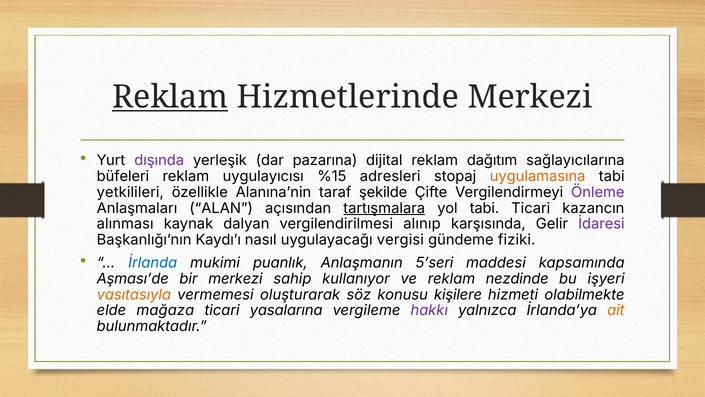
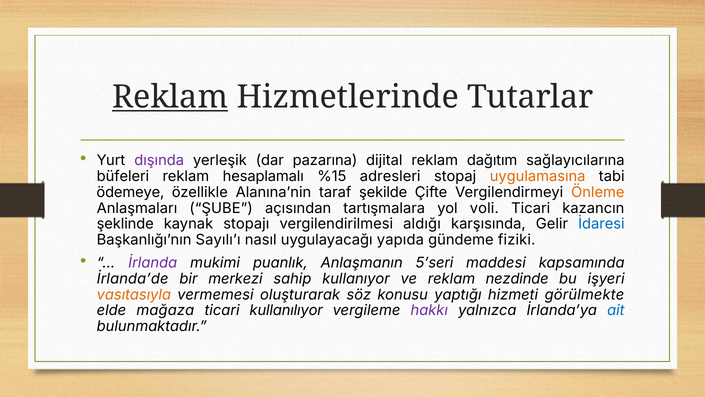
Hizmetlerinde Merkezi: Merkezi -> Tutarlar
uygulayıcısı: uygulayıcısı -> hesaplamalı
yetkilileri: yetkilileri -> ödemeye
Önleme colour: purple -> orange
ALAN: ALAN -> ŞUBE
tartışmalara underline: present -> none
yol tabi: tabi -> voli
alınması: alınması -> şeklinde
dalyan: dalyan -> stopajı
alınıp: alınıp -> aldığı
İdaresi colour: purple -> blue
Kaydı’ı: Kaydı’ı -> Sayılı’ı
vergisi: vergisi -> yapıda
İrlanda colour: blue -> purple
Aşması’de: Aşması’de -> İrlanda’de
kişilere: kişilere -> yaptığı
olabilmekte: olabilmekte -> görülmekte
yasalarına: yasalarına -> kullanılıyor
ait colour: orange -> blue
